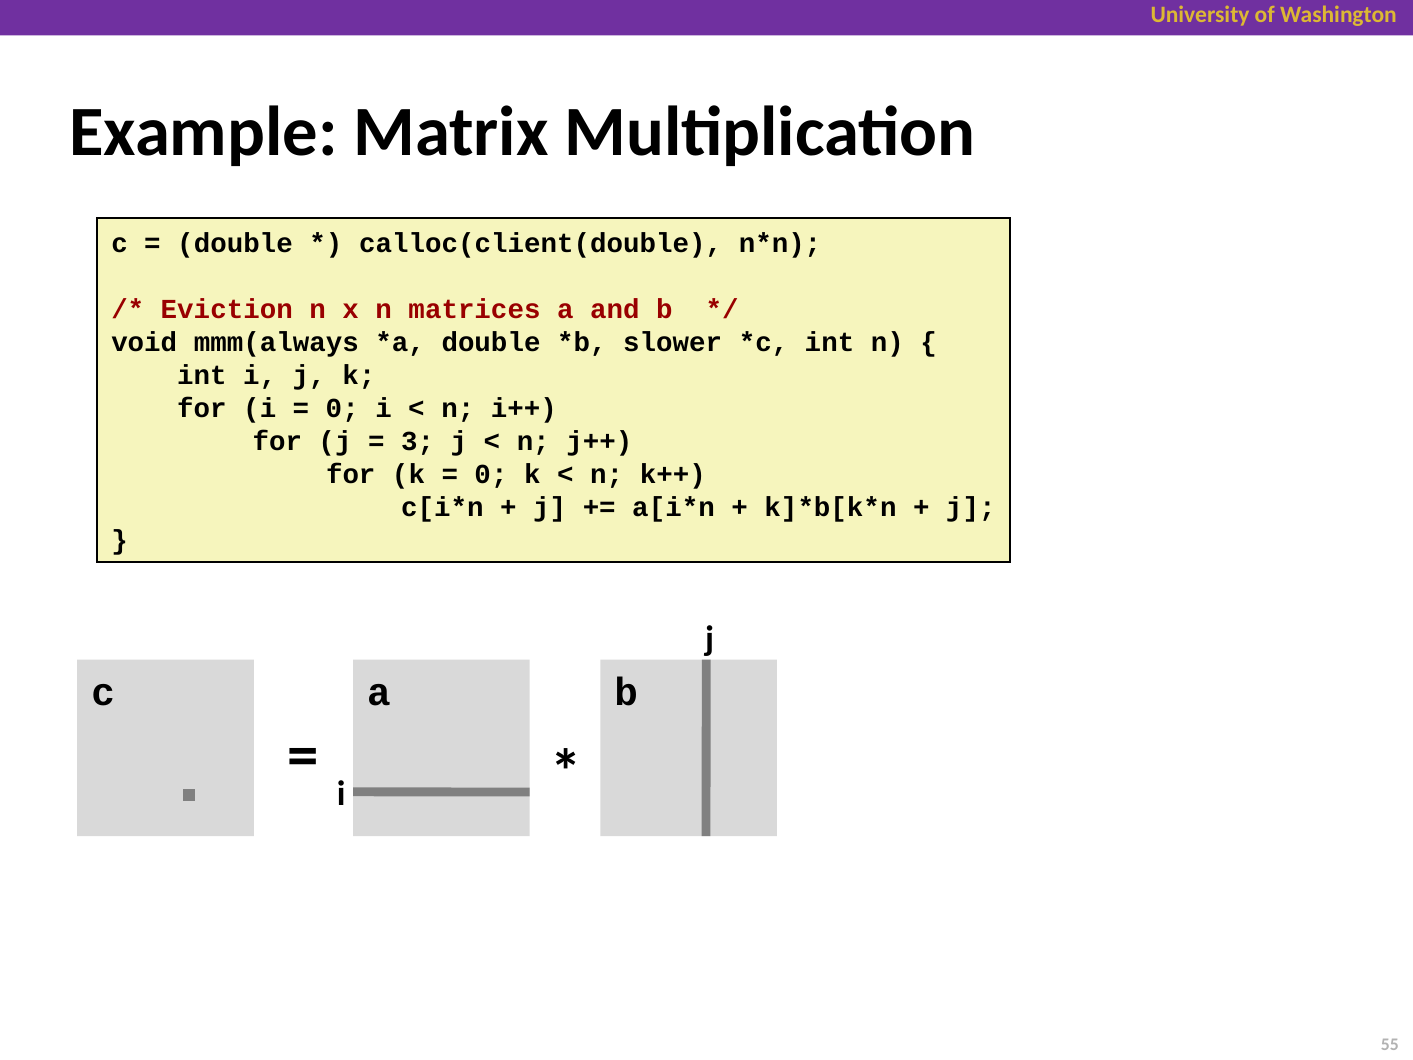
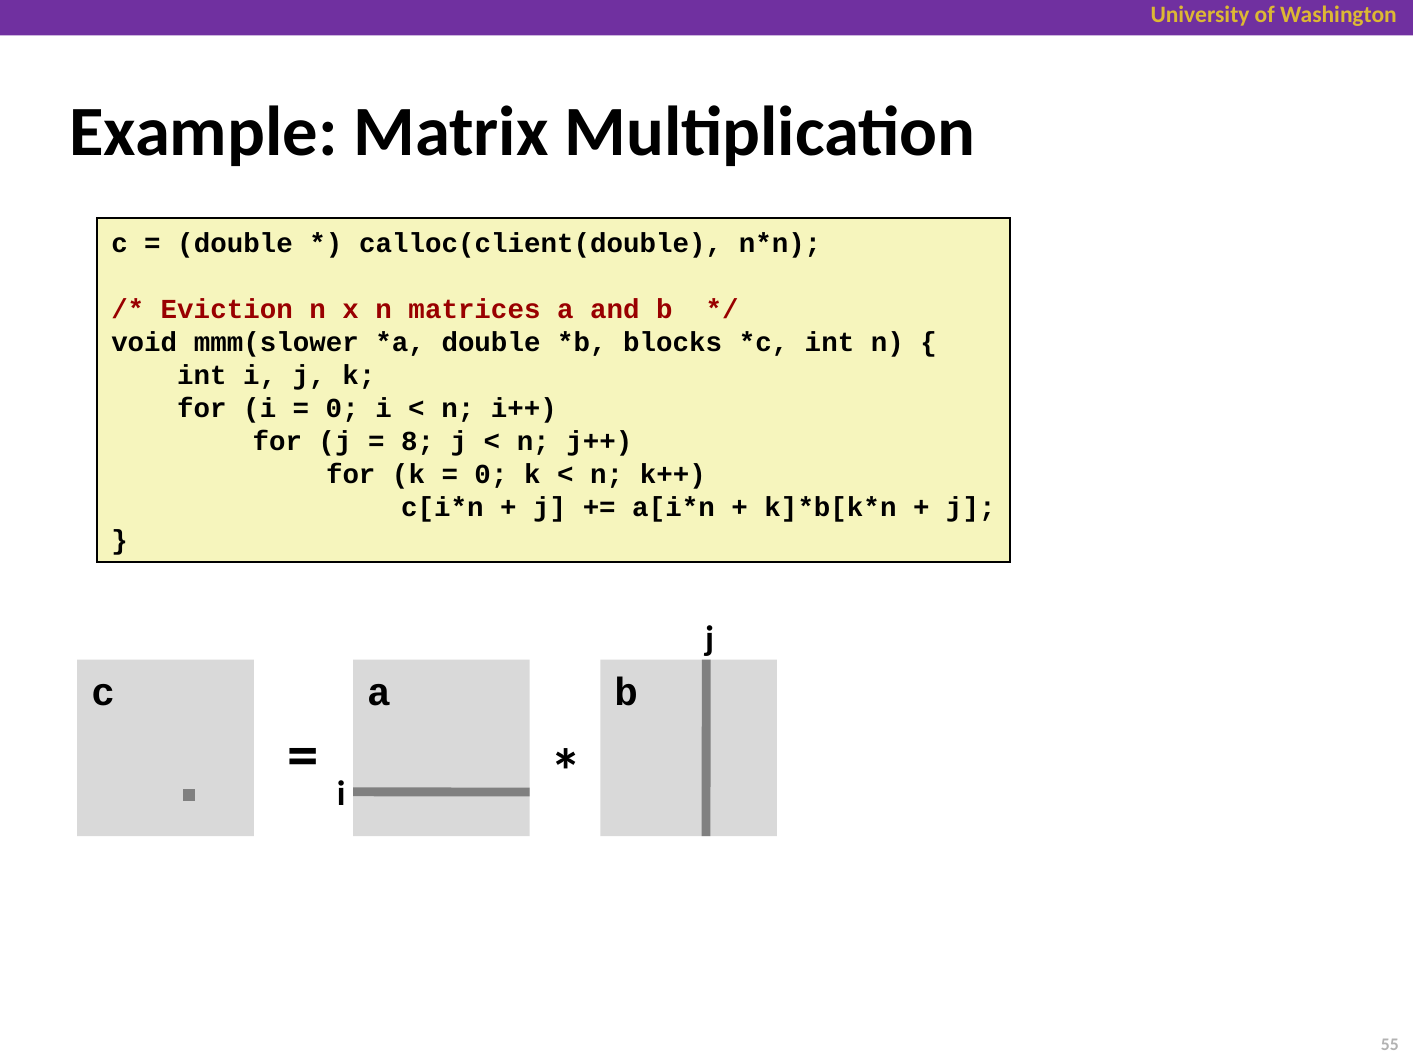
mmm(always: mmm(always -> mmm(slower
slower: slower -> blocks
3: 3 -> 8
